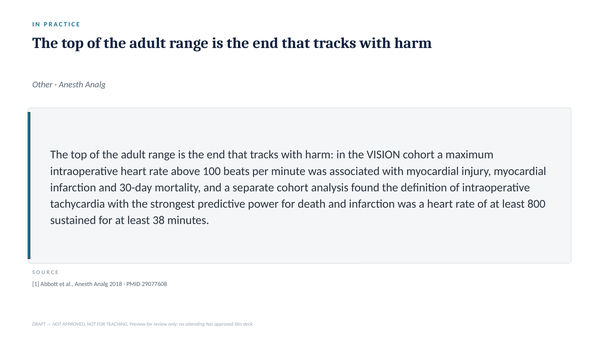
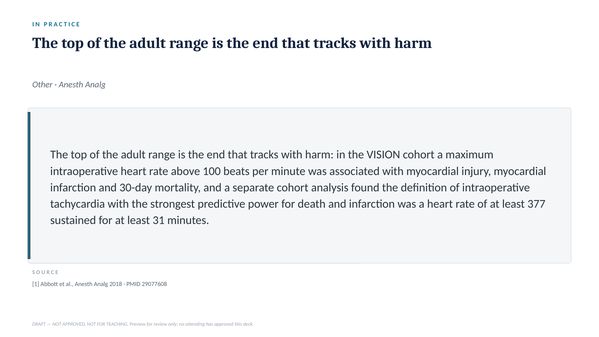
800: 800 -> 377
38: 38 -> 31
